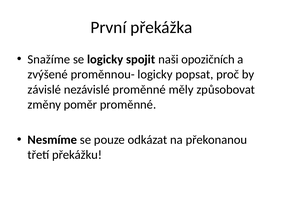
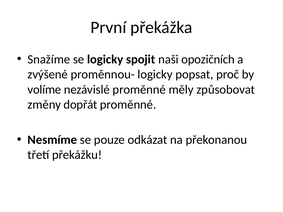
závislé: závislé -> volíme
poměr: poměr -> dopřát
